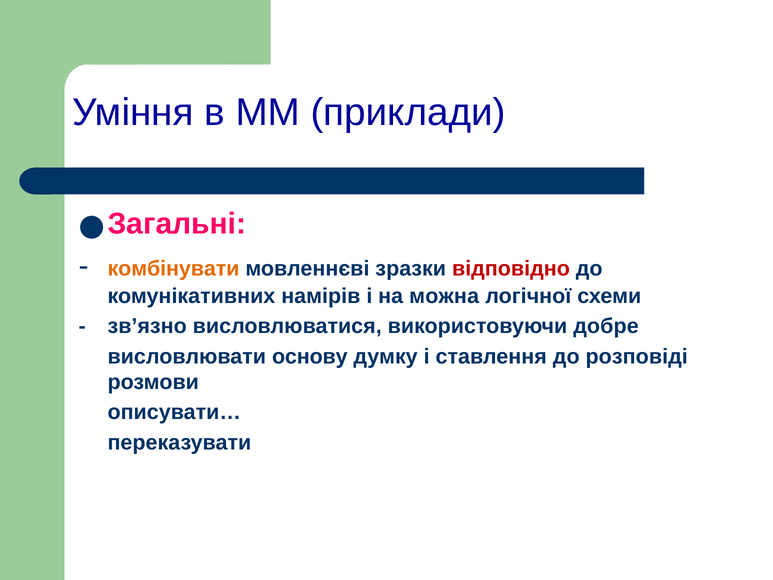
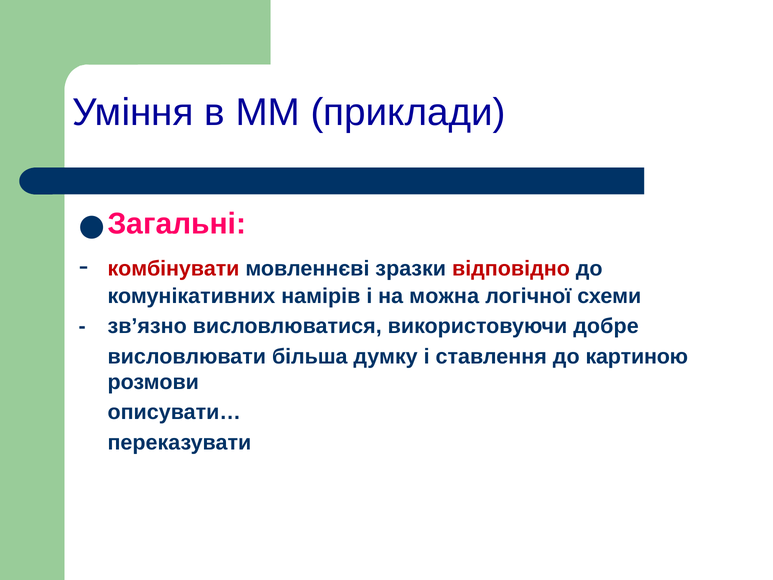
комбінувати colour: orange -> red
основу: основу -> більша
розповіді: розповіді -> картиною
